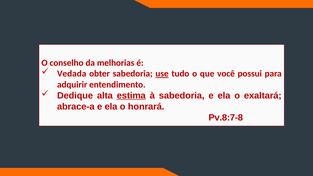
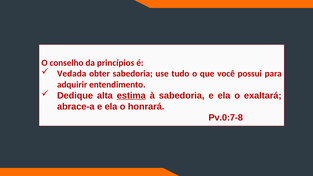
melhorias: melhorias -> princípios
use underline: present -> none
Pv.8:7-8: Pv.8:7-8 -> Pv.0:7-8
